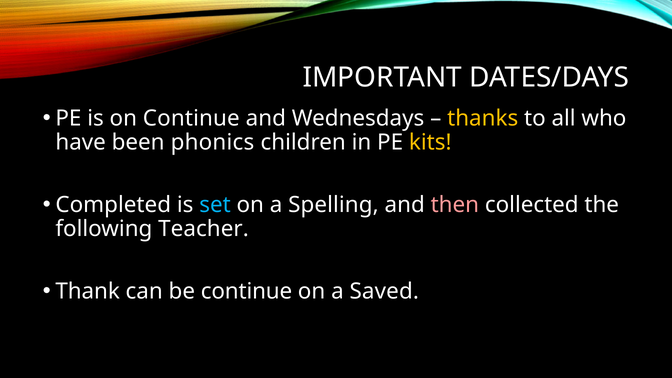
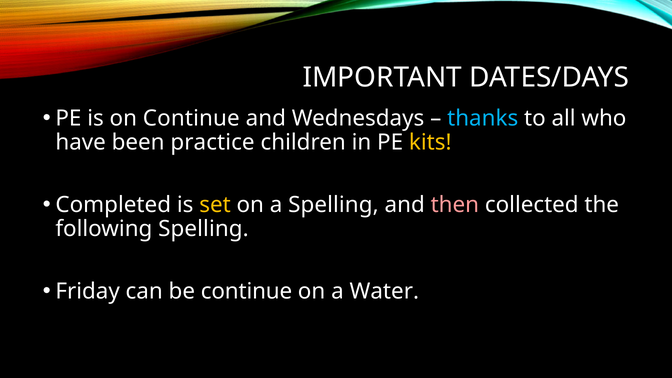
thanks colour: yellow -> light blue
phonics: phonics -> practice
set colour: light blue -> yellow
following Teacher: Teacher -> Spelling
Thank: Thank -> Friday
Saved: Saved -> Water
